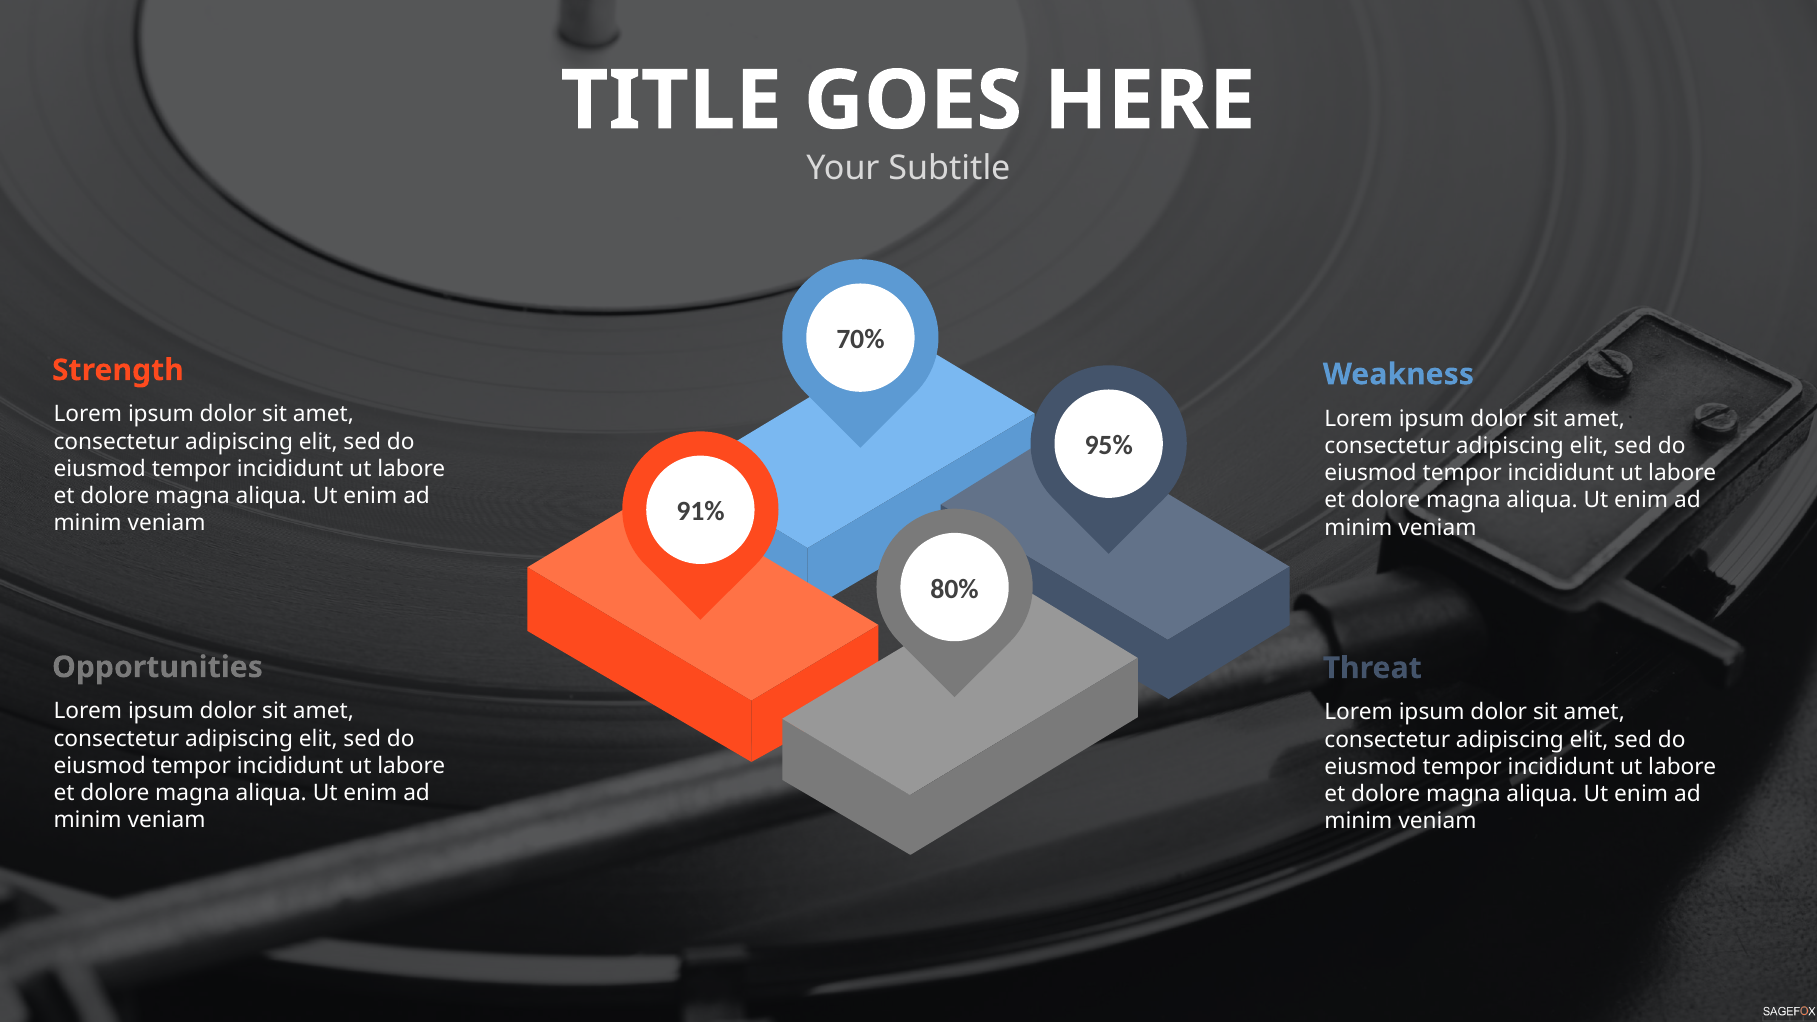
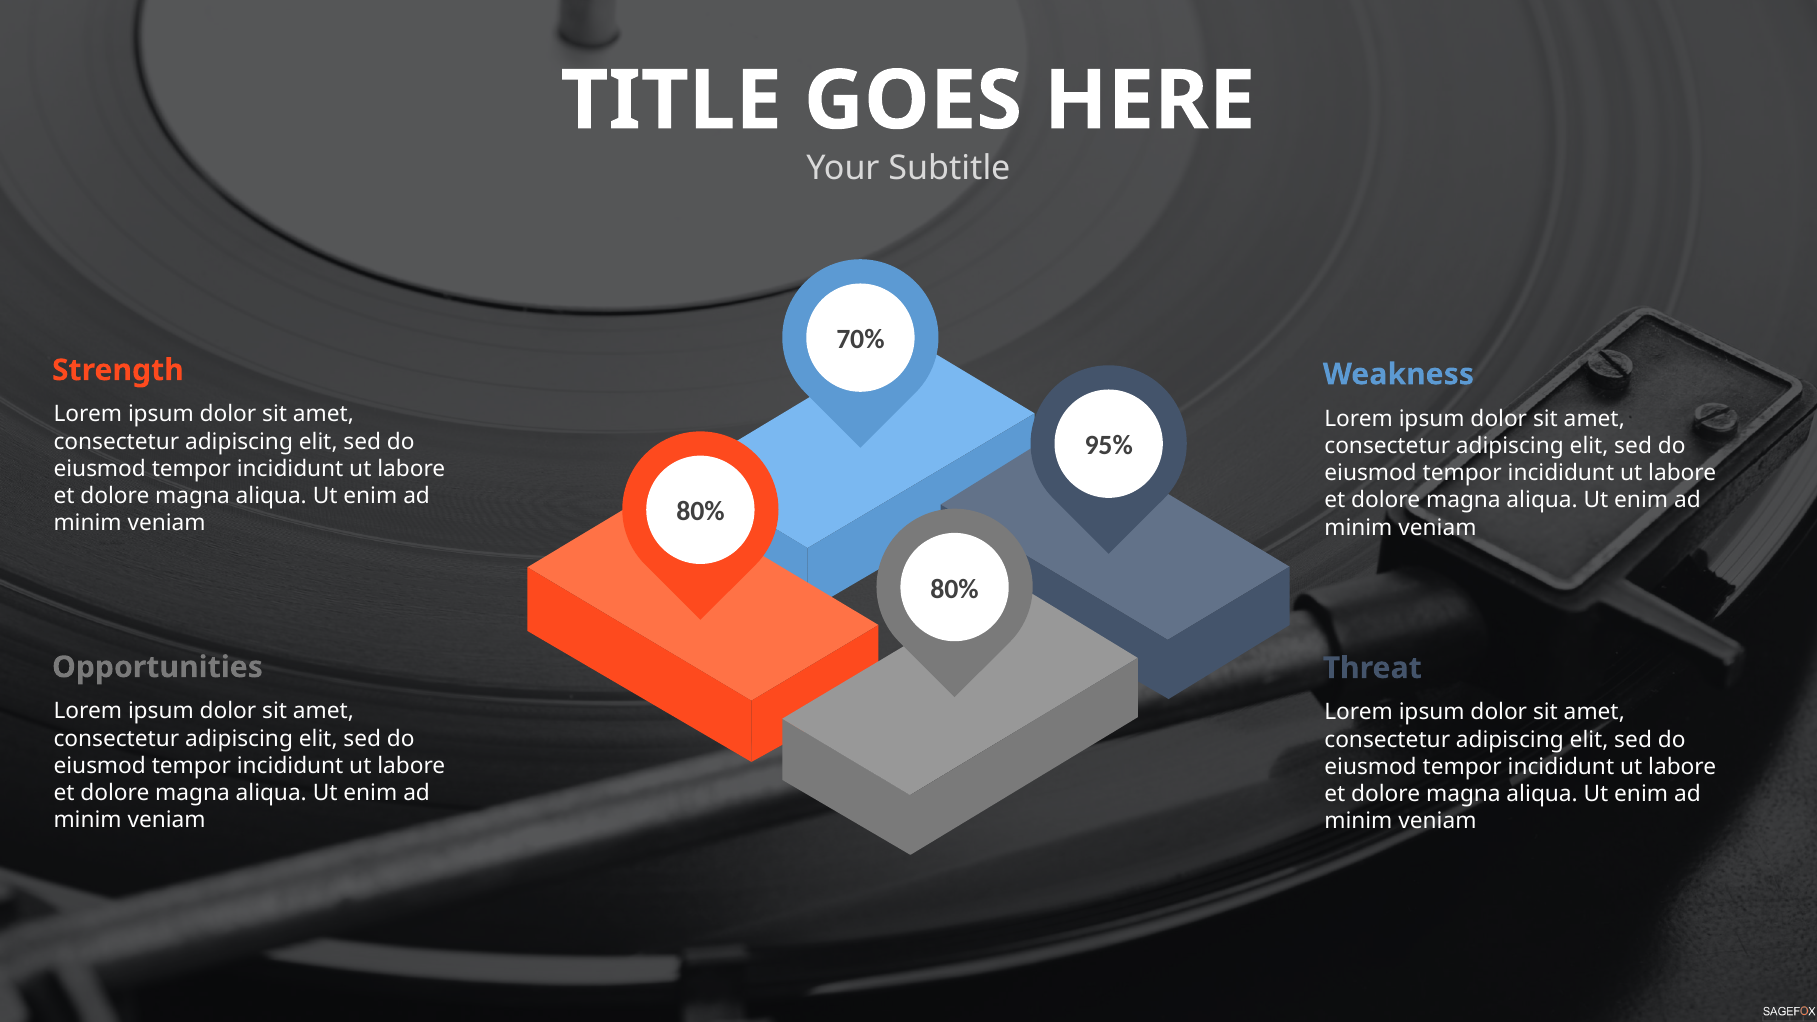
91% at (700, 512): 91% -> 80%
